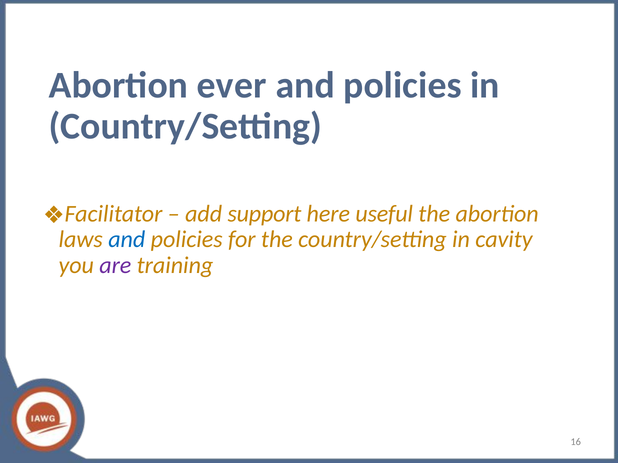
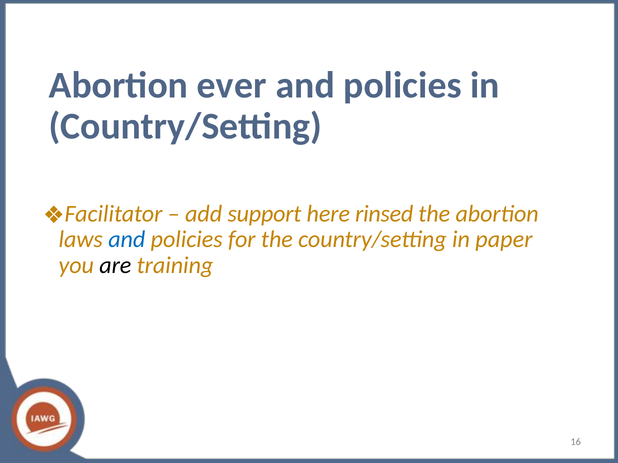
useful: useful -> rinsed
cavity: cavity -> paper
are colour: purple -> black
